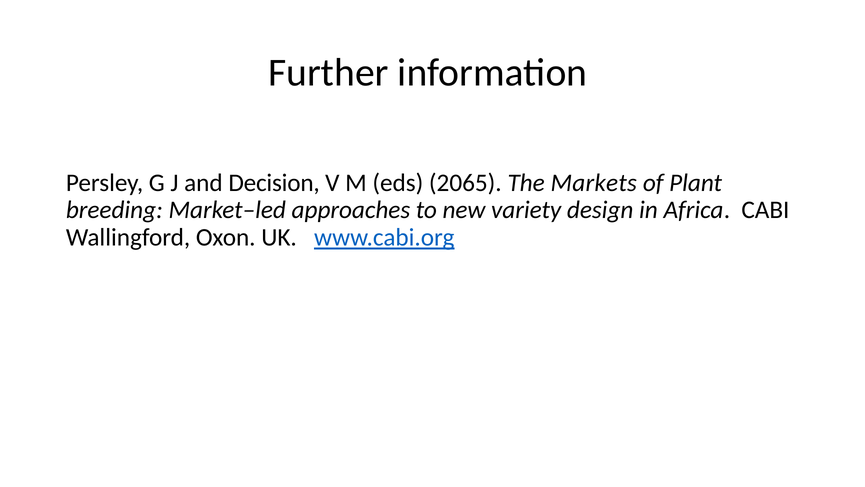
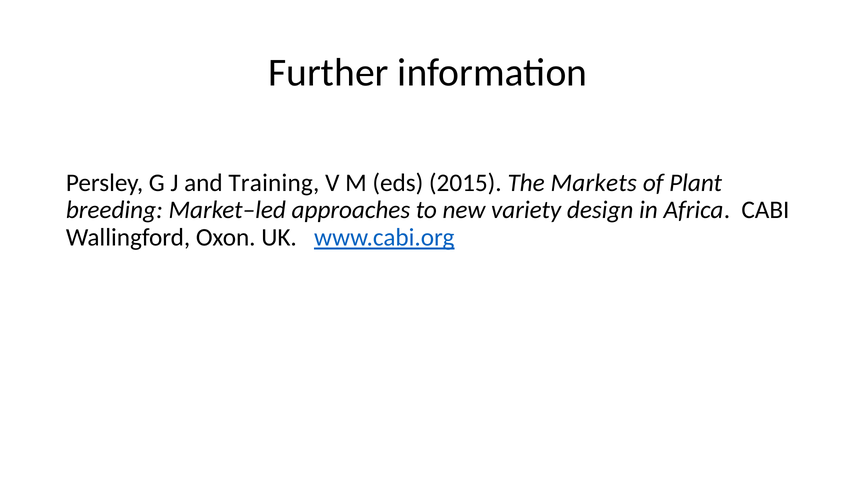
Decision: Decision -> Training
2065: 2065 -> 2015
